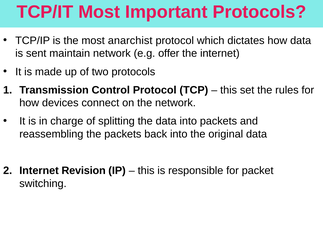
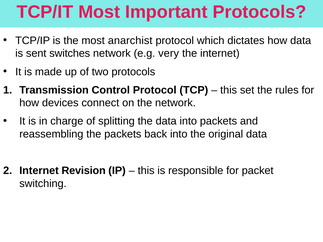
maintain: maintain -> switches
offer: offer -> very
